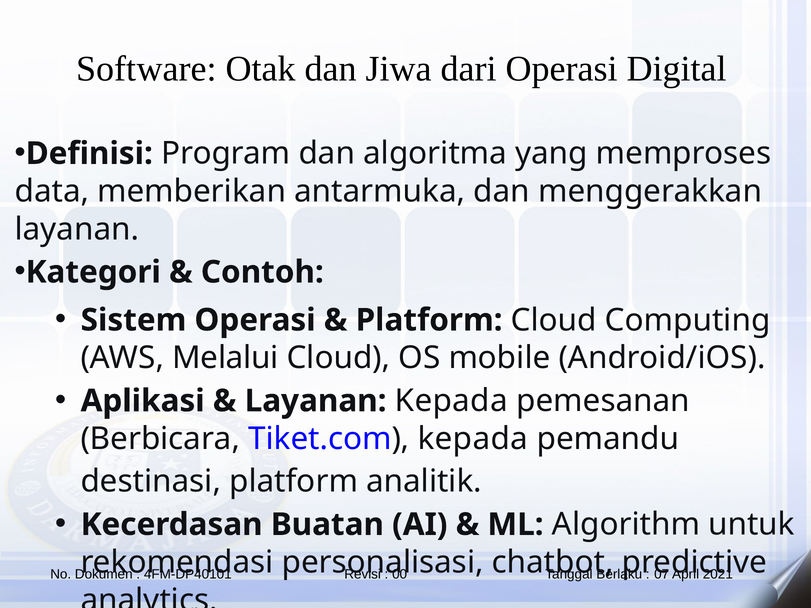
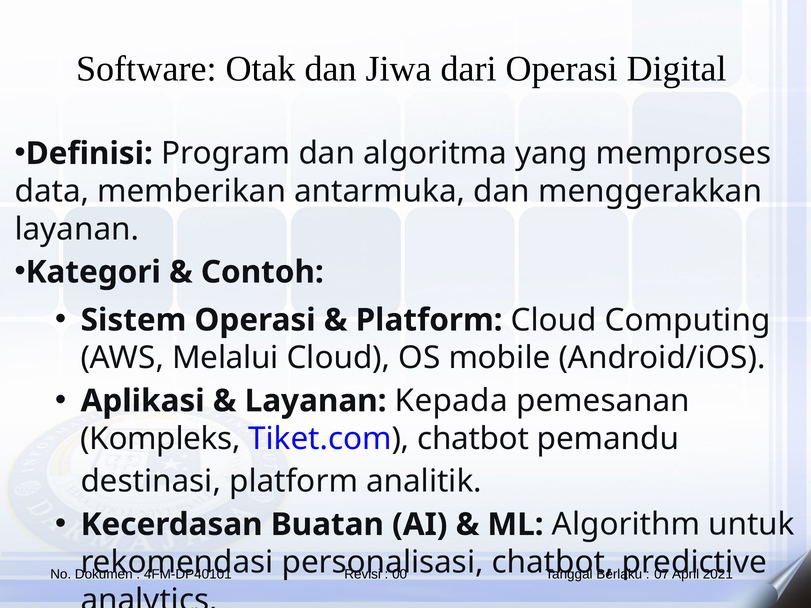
Berbicara: Berbicara -> Kompleks
Tiket.com kepada: kepada -> chatbot
